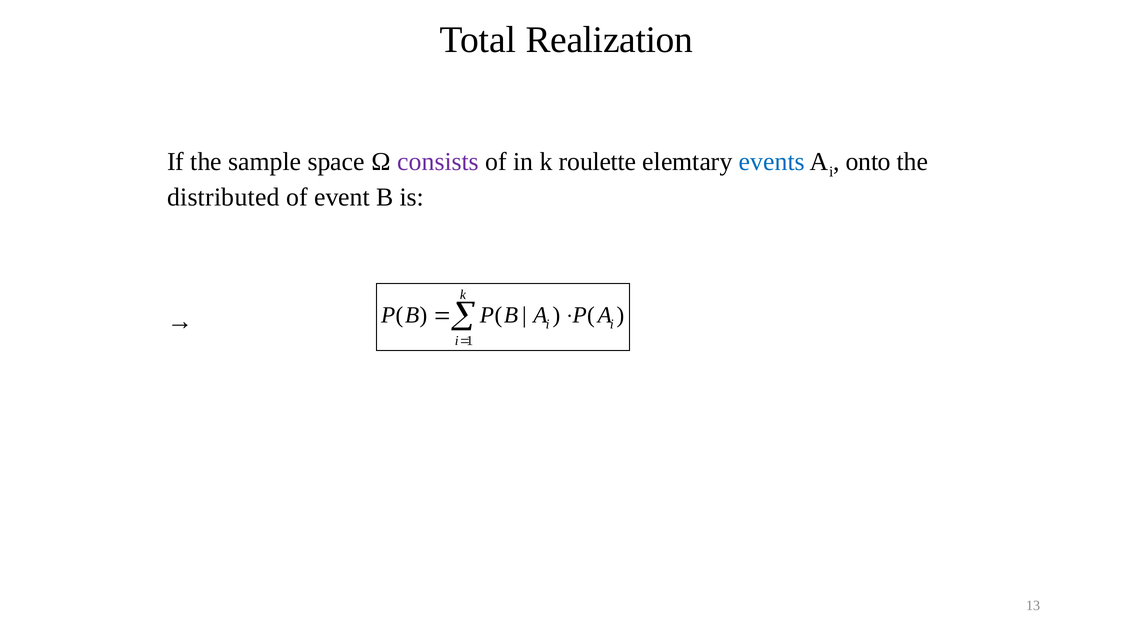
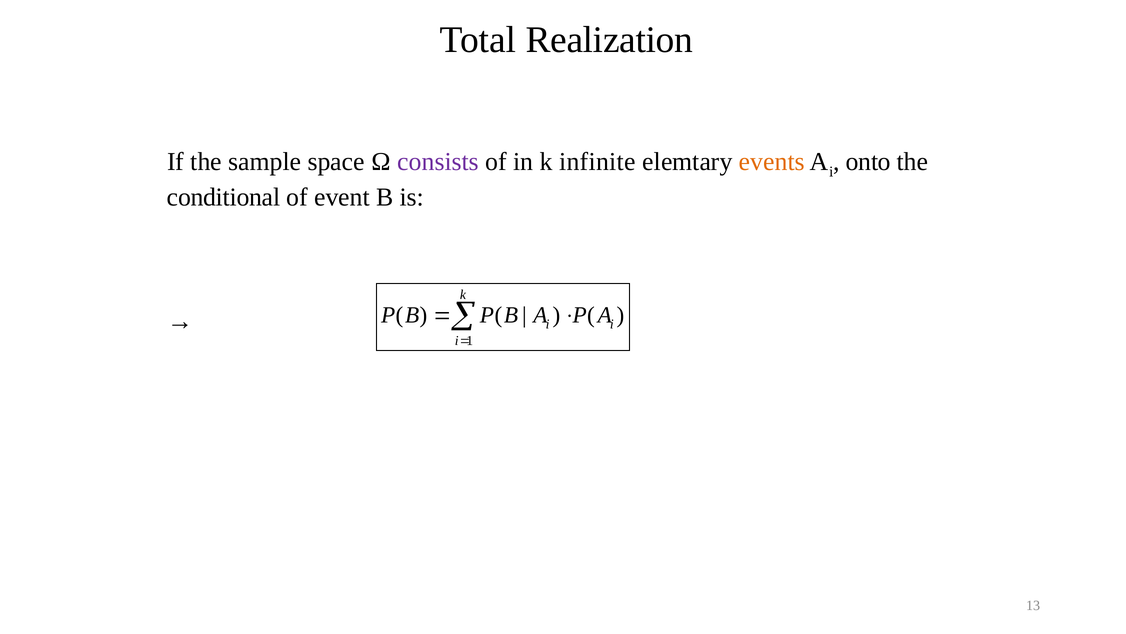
roulette: roulette -> infinite
events colour: blue -> orange
distributed: distributed -> conditional
